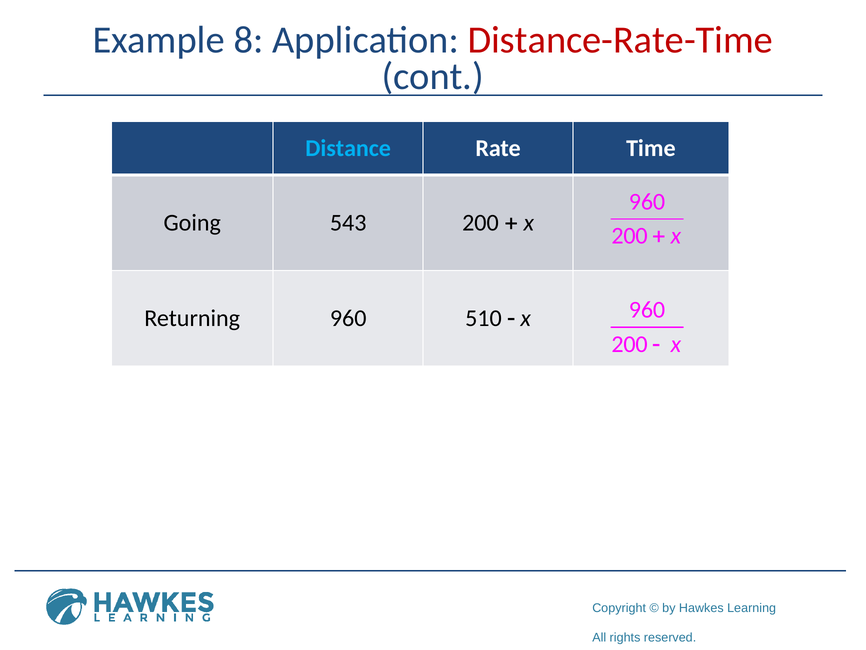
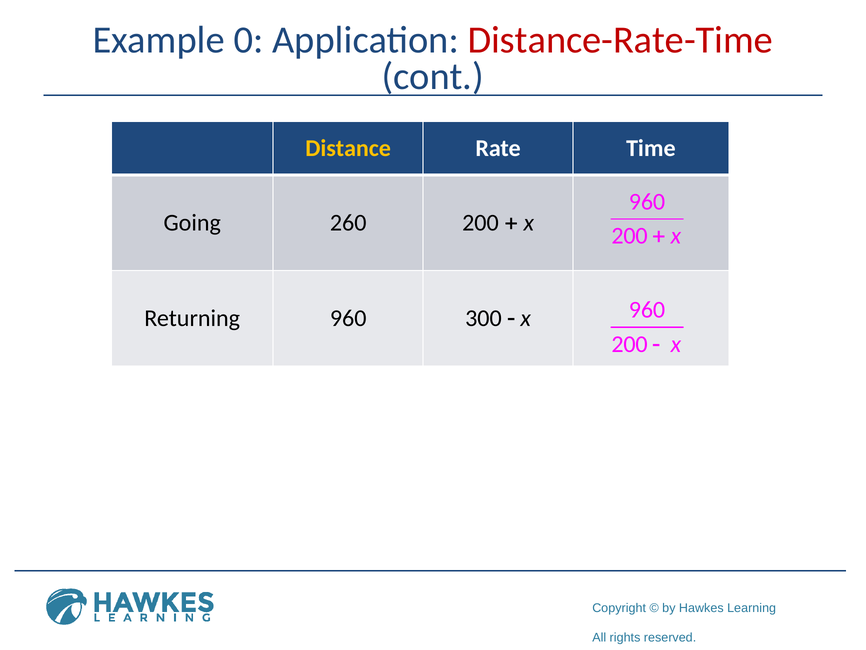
8: 8 -> 0
Distance colour: light blue -> yellow
543: 543 -> 260
510: 510 -> 300
